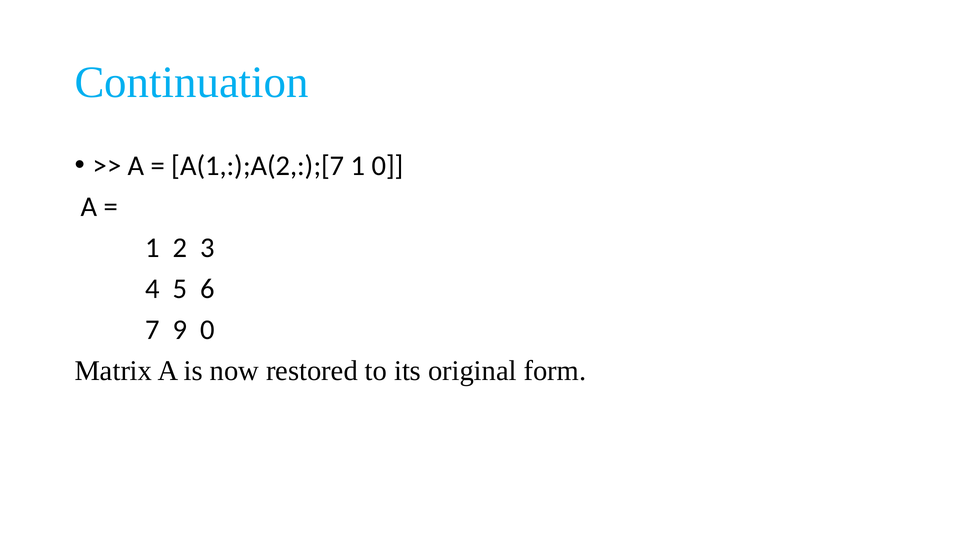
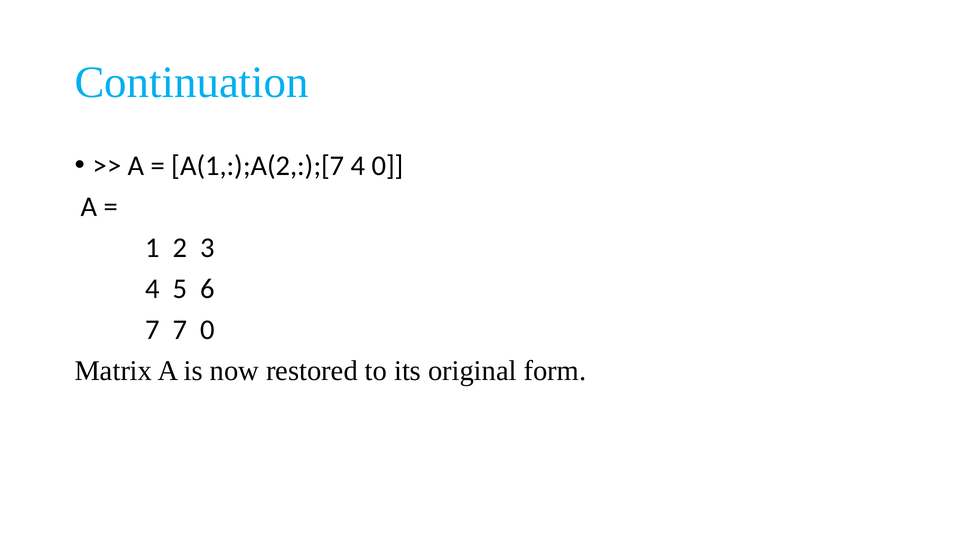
A(1,:);A(2,:);[7 1: 1 -> 4
7 9: 9 -> 7
